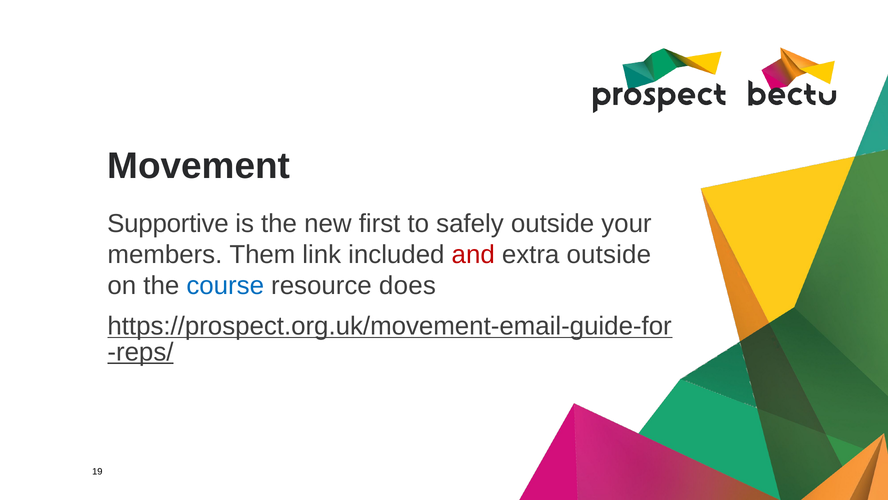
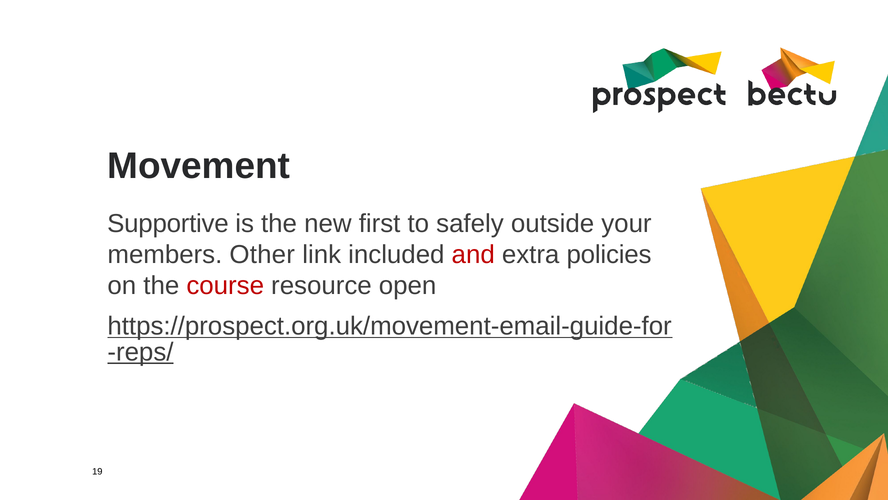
Them: Them -> Other
extra outside: outside -> policies
course colour: blue -> red
does: does -> open
